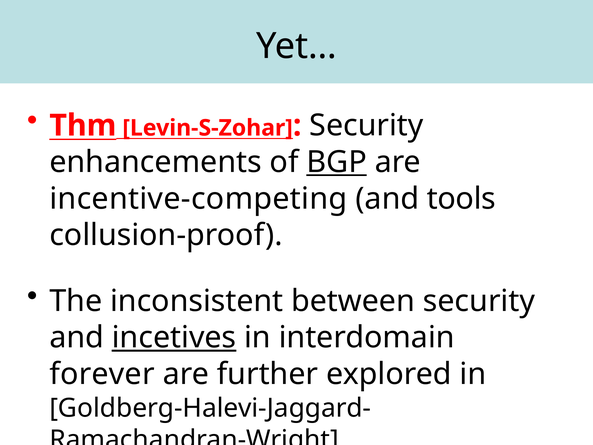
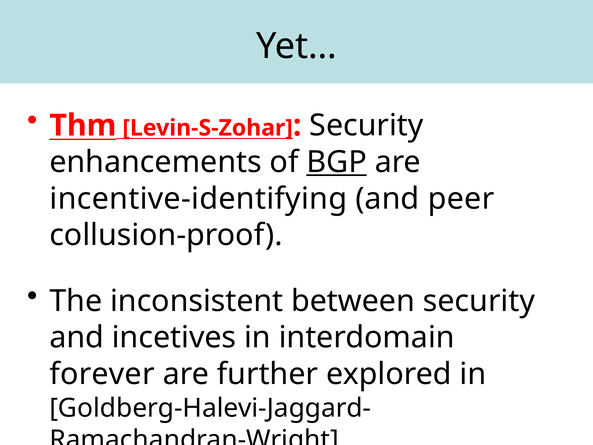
incentive-competing: incentive-competing -> incentive-identifying
tools: tools -> peer
incetives underline: present -> none
